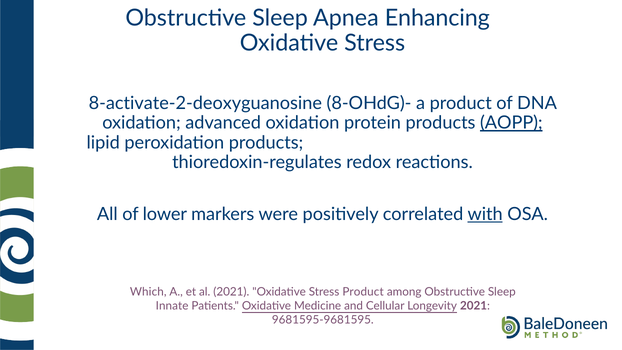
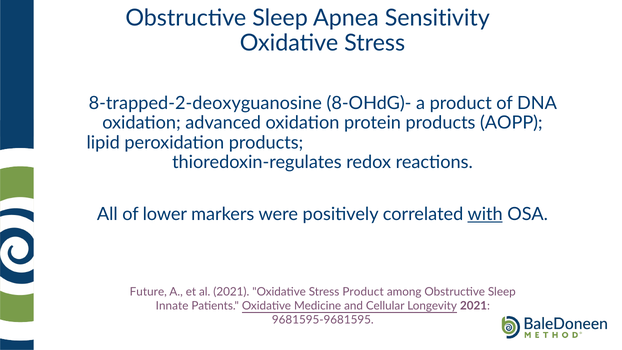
Enhancing: Enhancing -> Sensitivity
8-activate-2-deoxyguanosine: 8-activate-2-deoxyguanosine -> 8-trapped-2-deoxyguanosine
AOPP underline: present -> none
Which: Which -> Future
